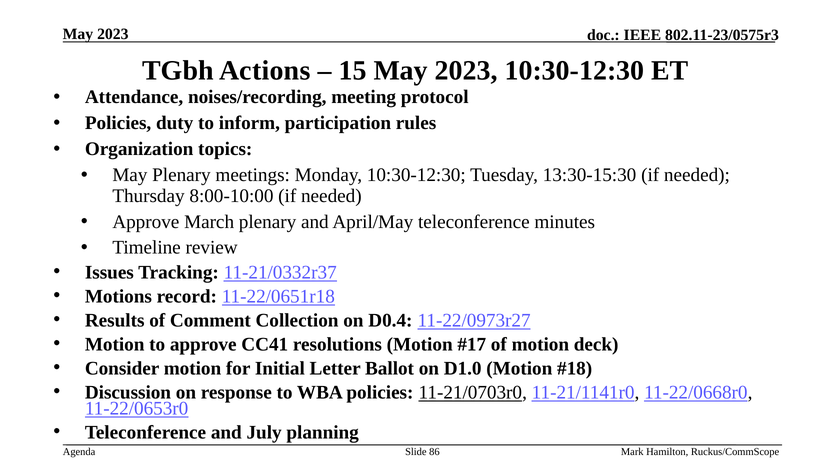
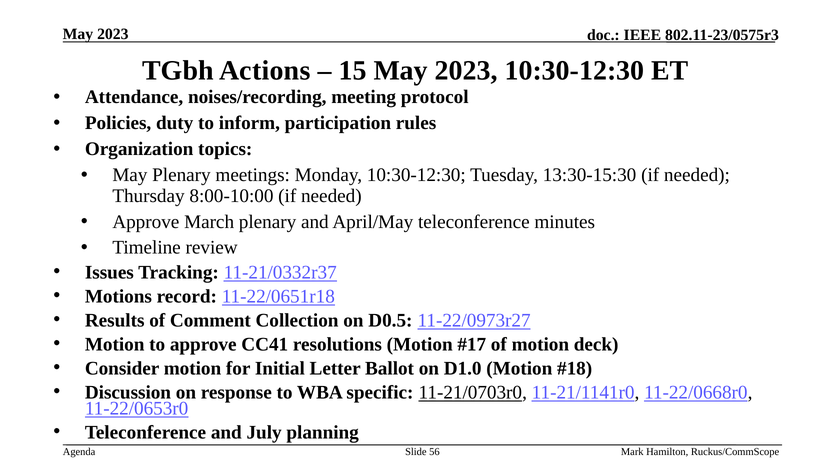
D0.4: D0.4 -> D0.5
WBA policies: policies -> specific
86: 86 -> 56
